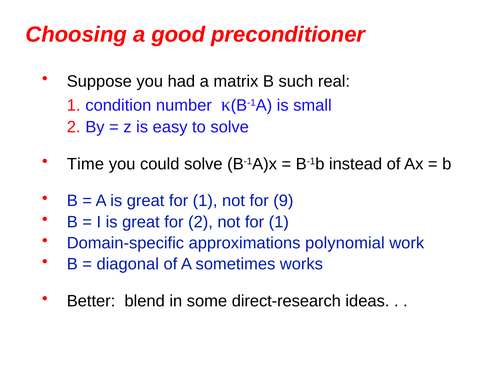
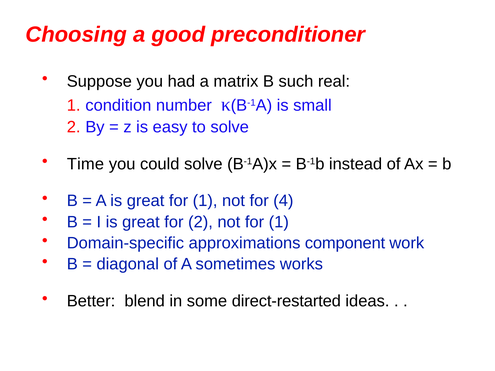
9: 9 -> 4
polynomial: polynomial -> component
direct-research: direct-research -> direct-restarted
